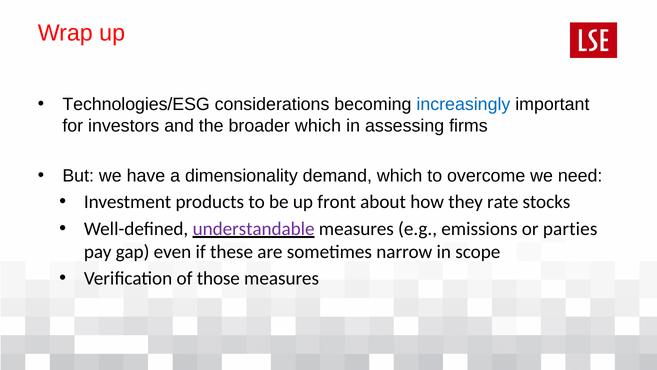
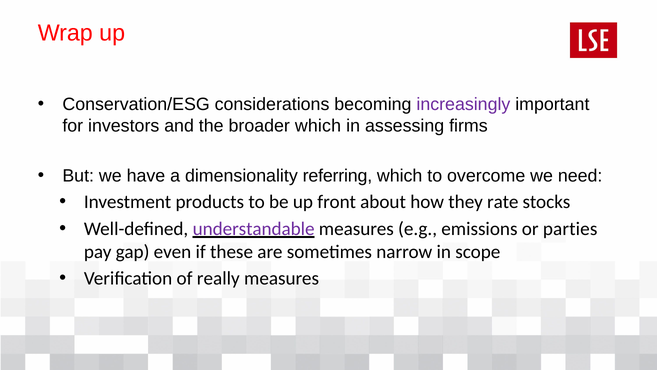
Technologies/ESG: Technologies/ESG -> Conservation/ESG
increasingly colour: blue -> purple
demand: demand -> referring
those: those -> really
